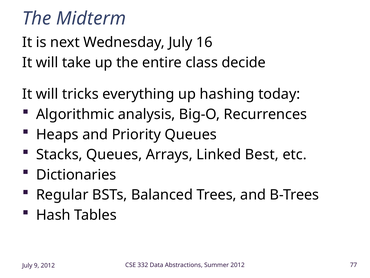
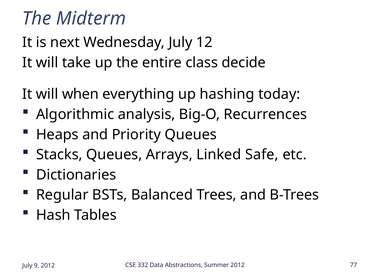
16: 16 -> 12
tricks: tricks -> when
Best: Best -> Safe
